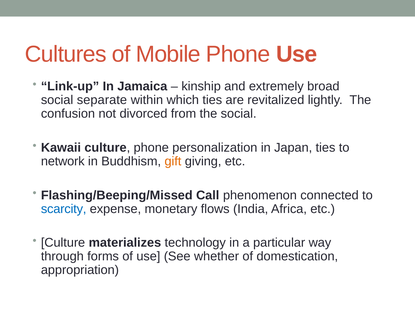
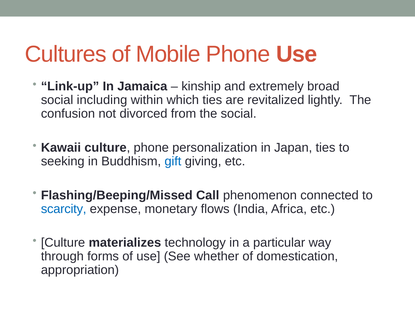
separate: separate -> including
network: network -> seeking
gift colour: orange -> blue
